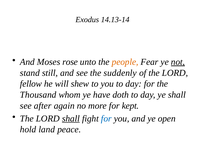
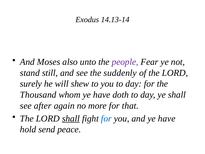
rose: rose -> also
people colour: orange -> purple
not underline: present -> none
fellow: fellow -> surely
kept: kept -> that
and ye open: open -> have
land: land -> send
